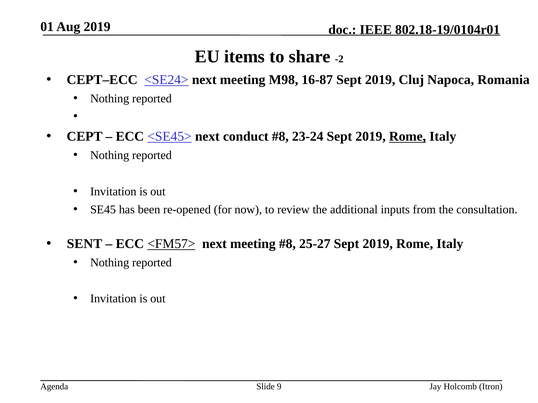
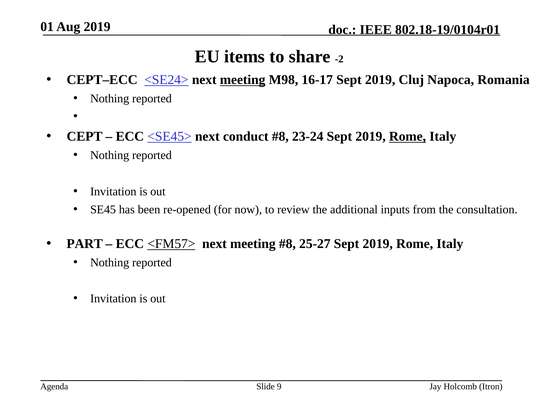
meeting at (243, 80) underline: none -> present
16-87: 16-87 -> 16-17
SENT: SENT -> PART
